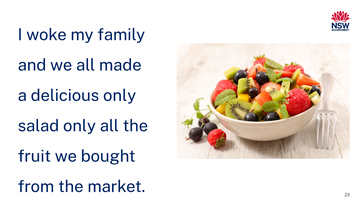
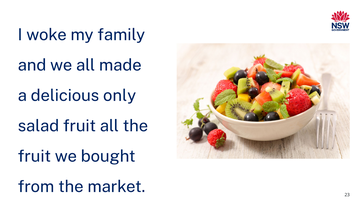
salad only: only -> fruit
